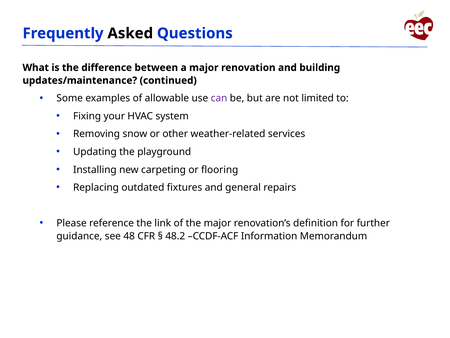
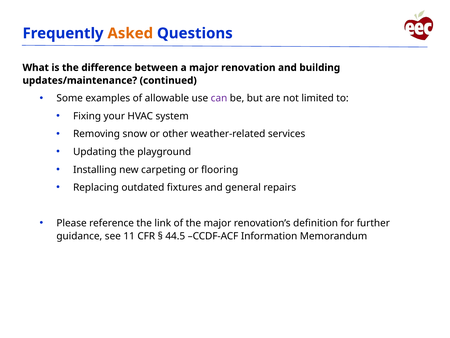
Asked colour: black -> orange
48: 48 -> 11
48.2: 48.2 -> 44.5
